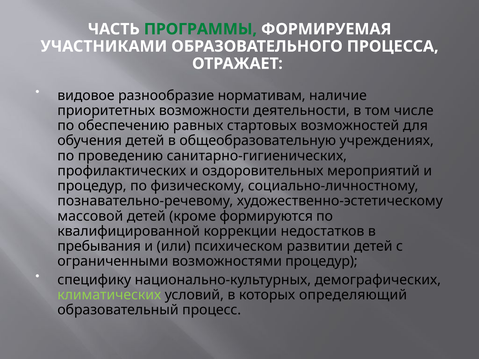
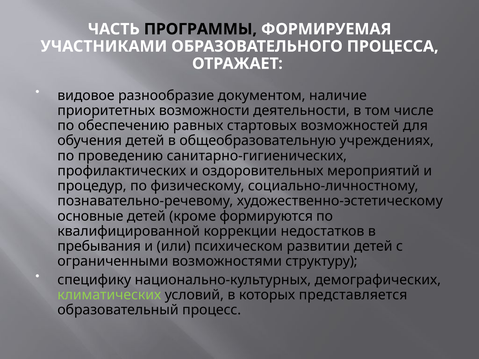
ПРОГРАММЫ colour: green -> black
нормативам: нормативам -> документом
массовой: массовой -> основные
возможностями процедур: процедур -> структуру
определяющий: определяющий -> представляется
